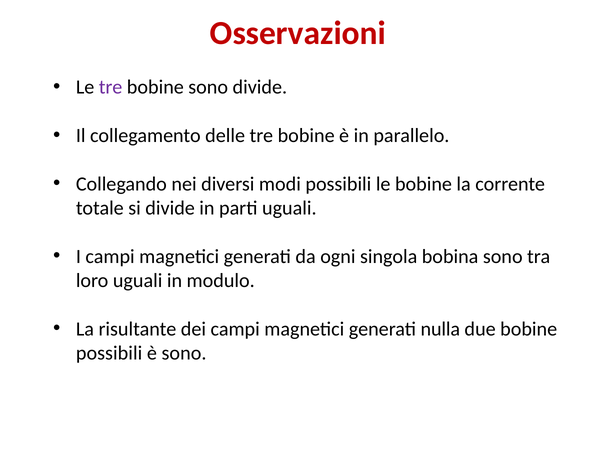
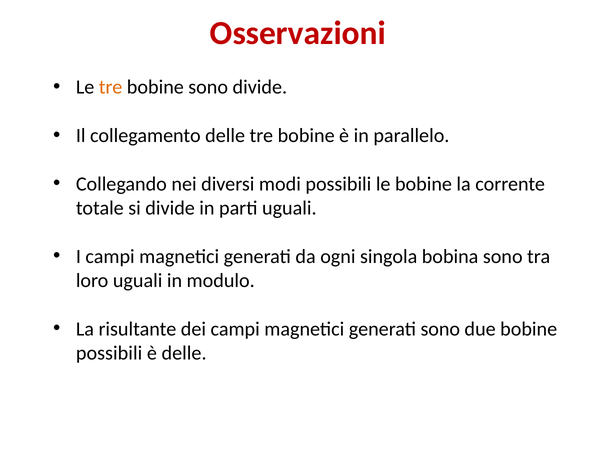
tre at (111, 87) colour: purple -> orange
generati nulla: nulla -> sono
è sono: sono -> delle
